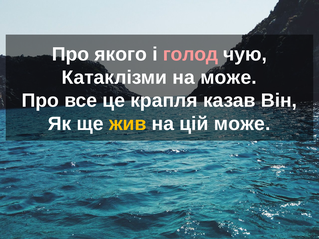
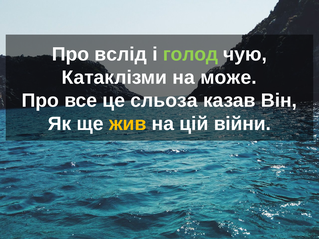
якого: якого -> вслід
голод colour: pink -> light green
крапля: крапля -> сльоза
цій може: може -> війни
